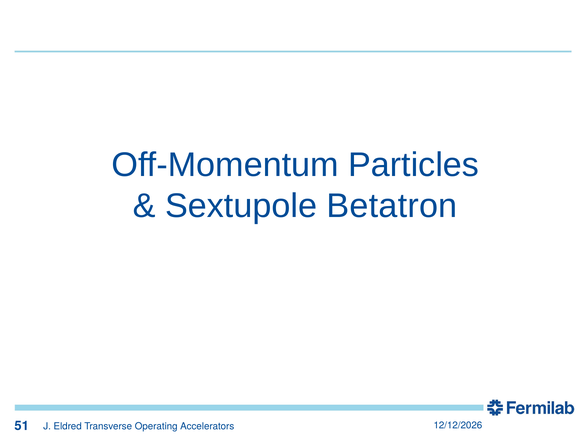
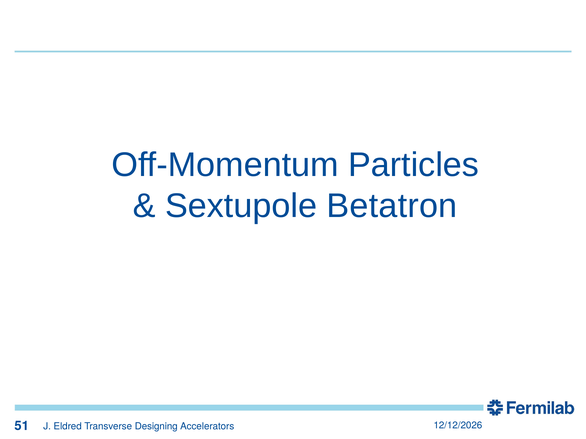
Operating: Operating -> Designing
